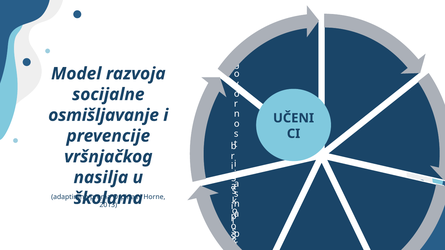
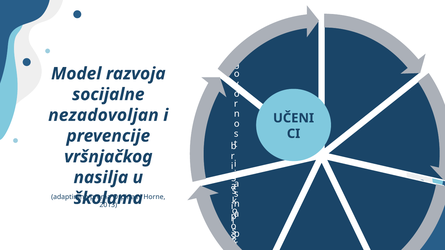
osmišljavanje: osmišljavanje -> nezadovoljan
